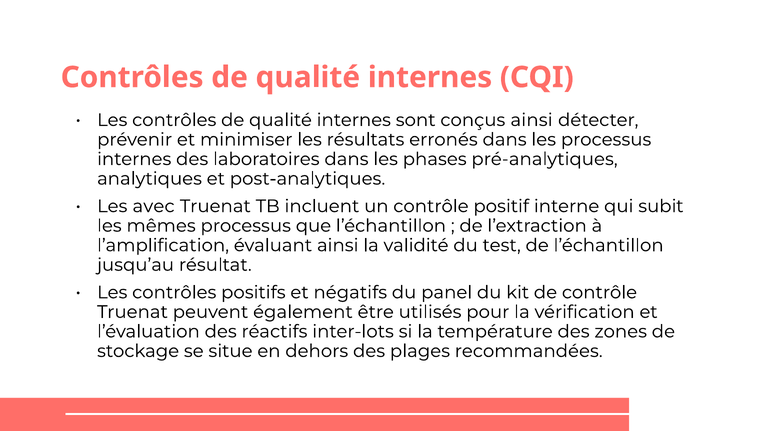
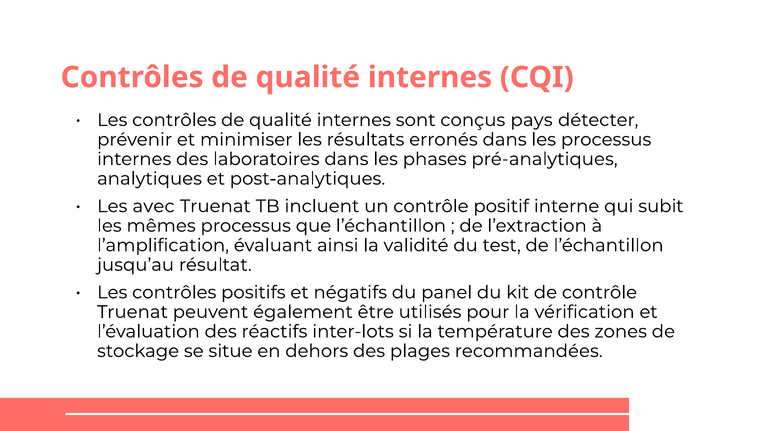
conçus ainsi: ainsi -> pays
